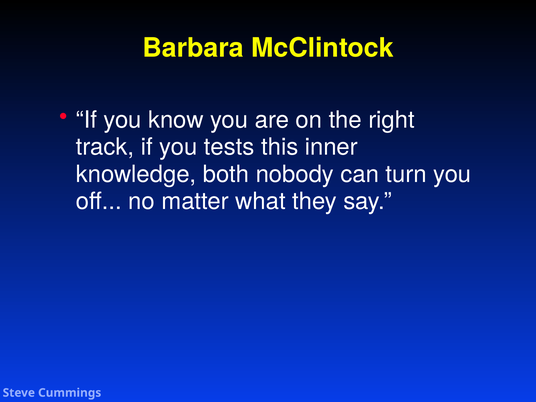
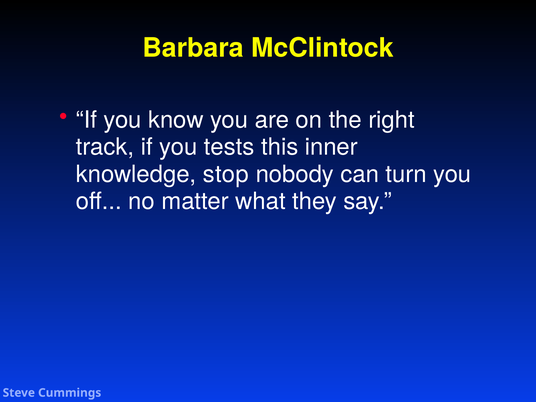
both: both -> stop
